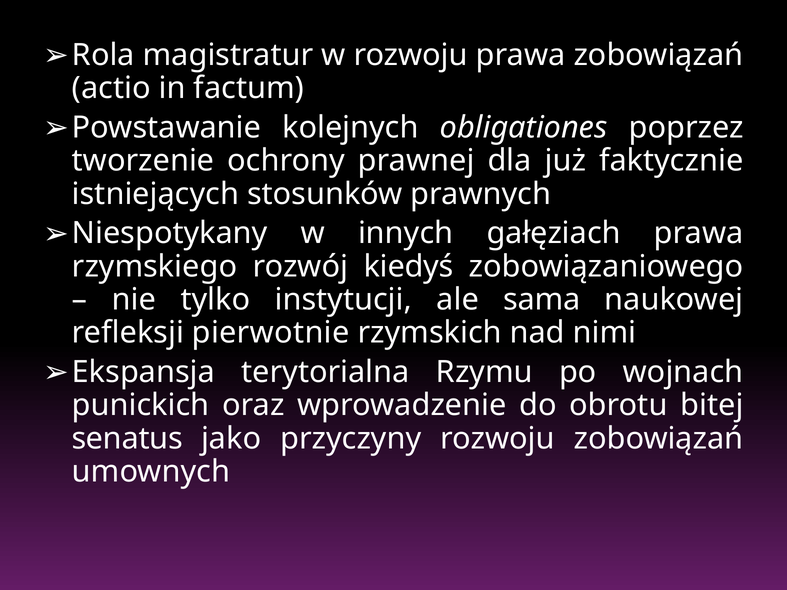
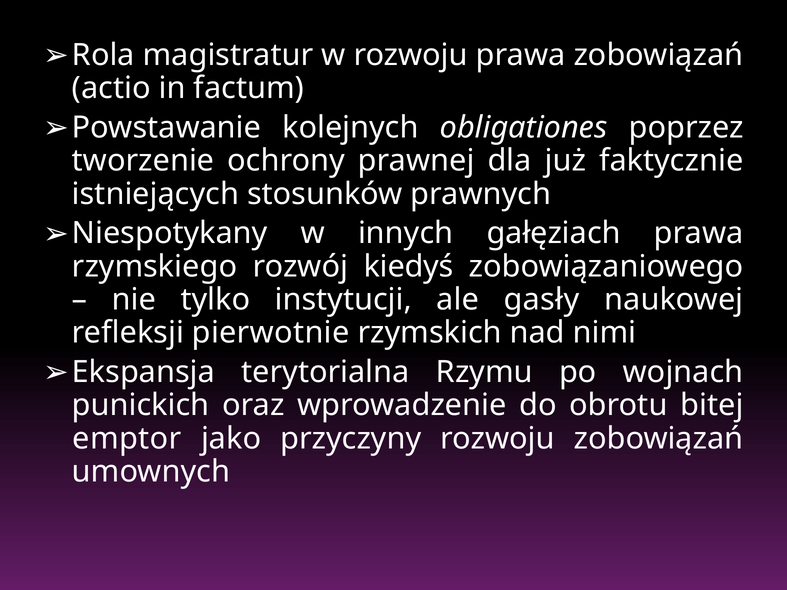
sama: sama -> gasły
senatus: senatus -> emptor
